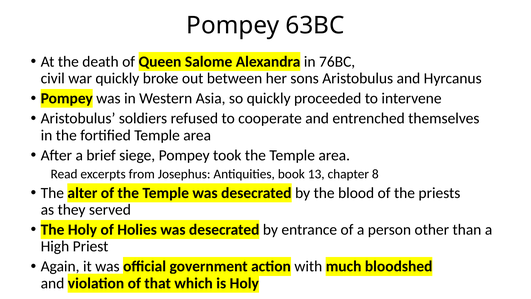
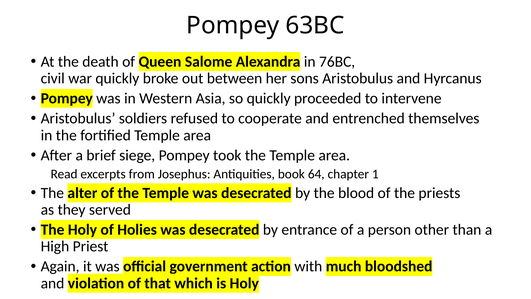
13: 13 -> 64
8: 8 -> 1
